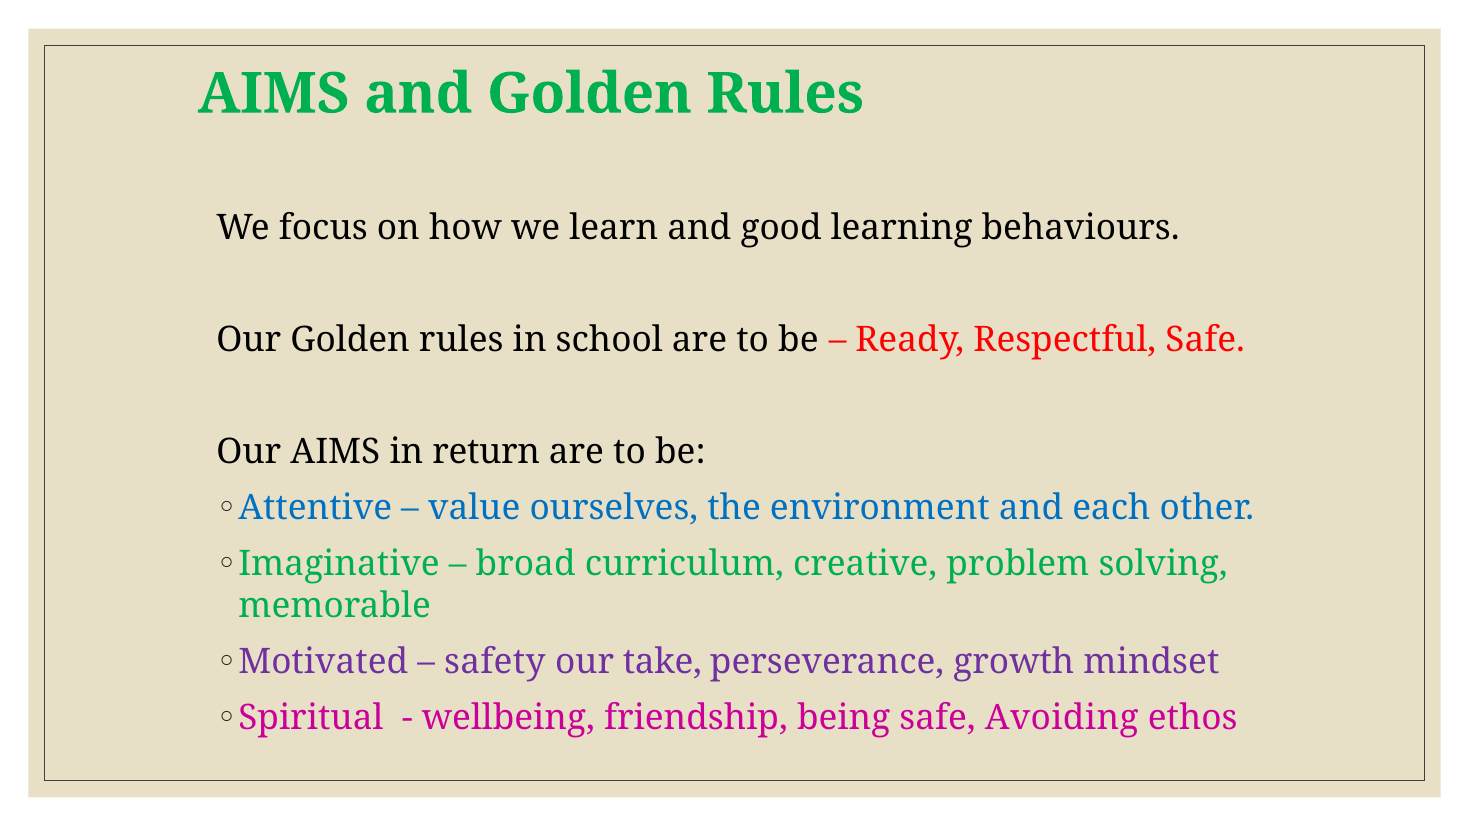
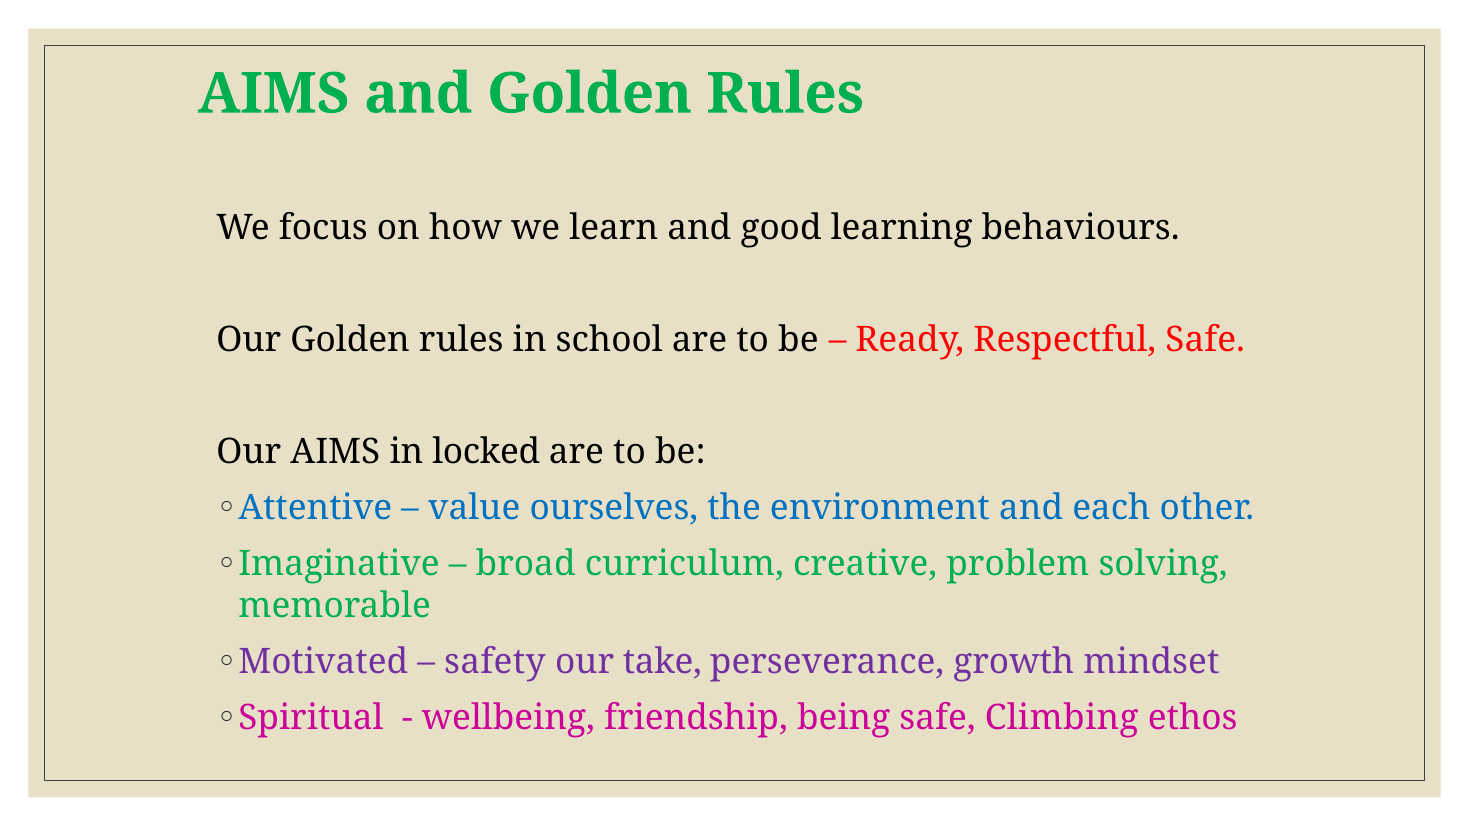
return: return -> locked
Avoiding: Avoiding -> Climbing
